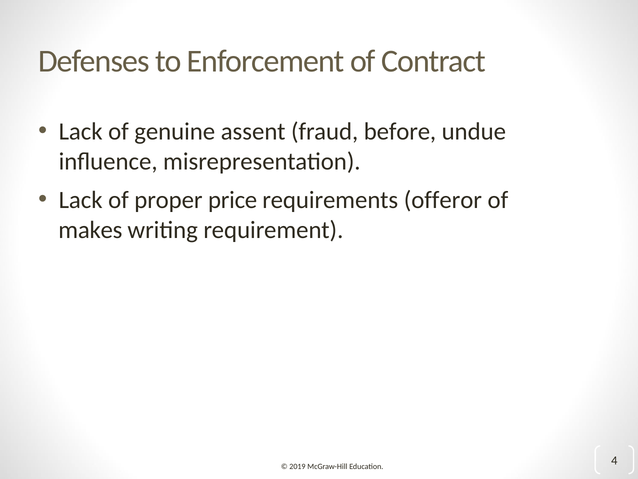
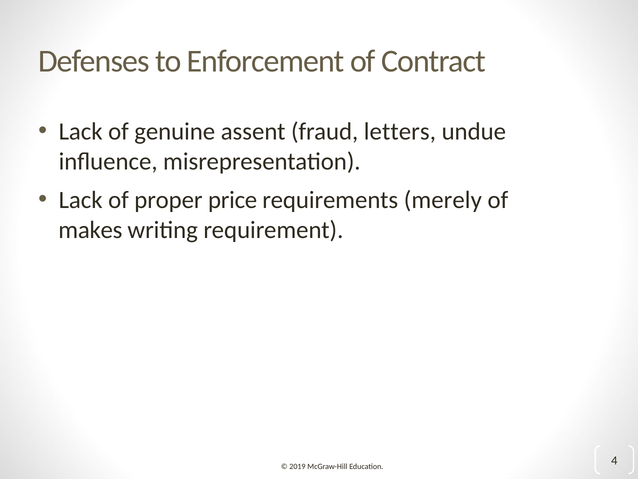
before: before -> letters
offeror: offeror -> merely
